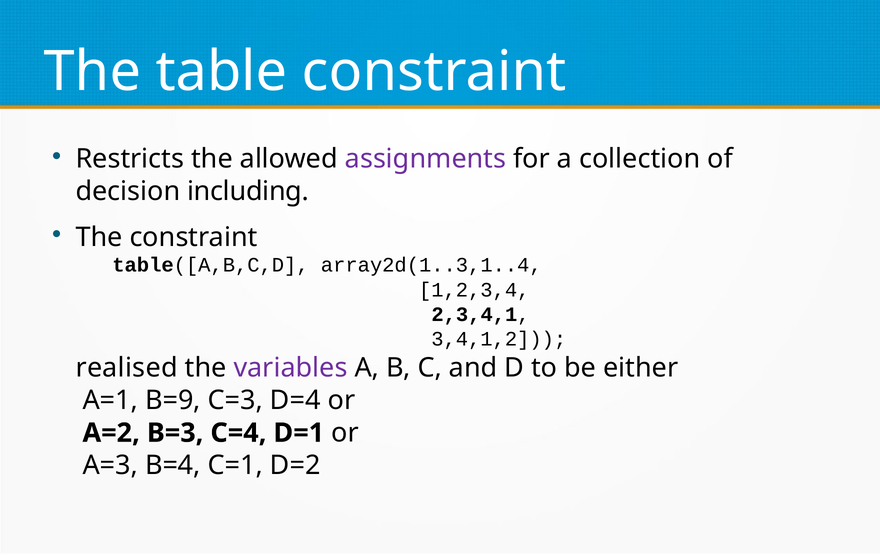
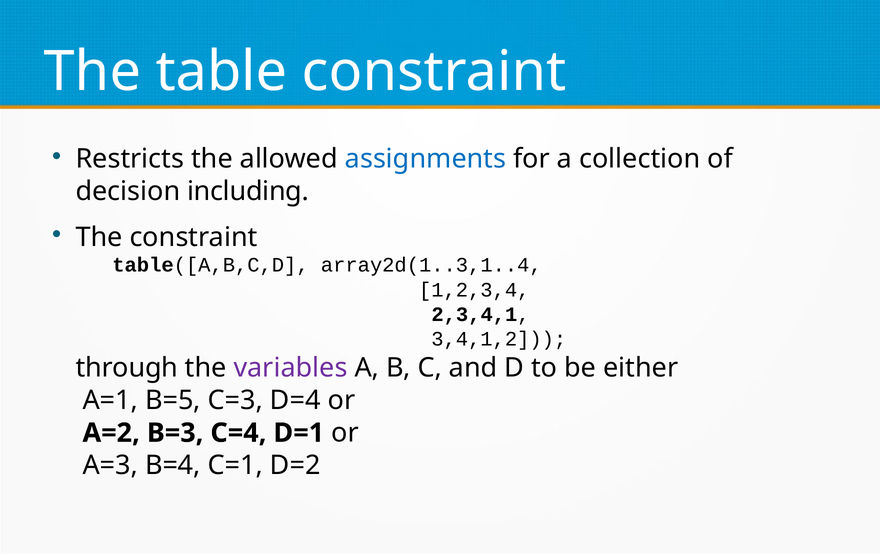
assignments colour: purple -> blue
realised: realised -> through
B=9: B=9 -> B=5
